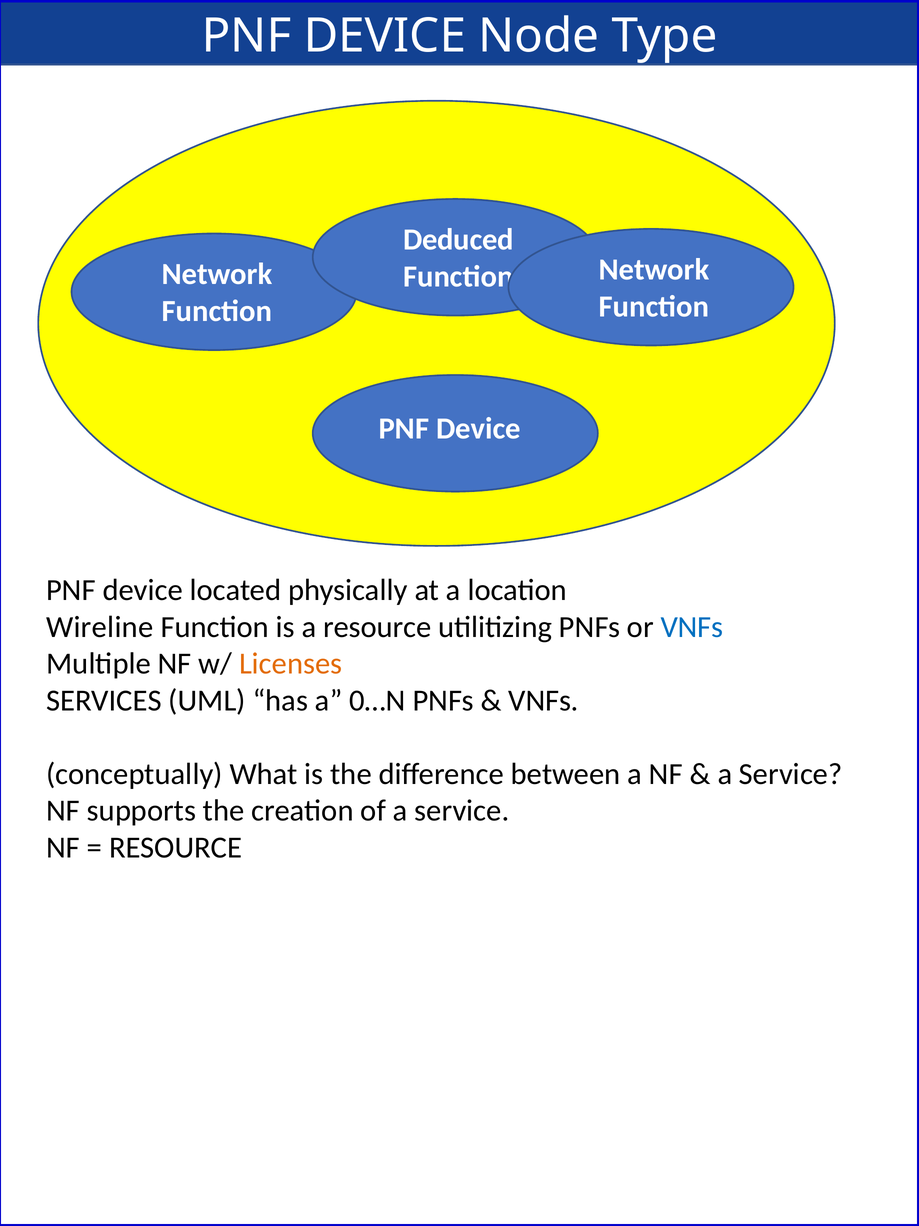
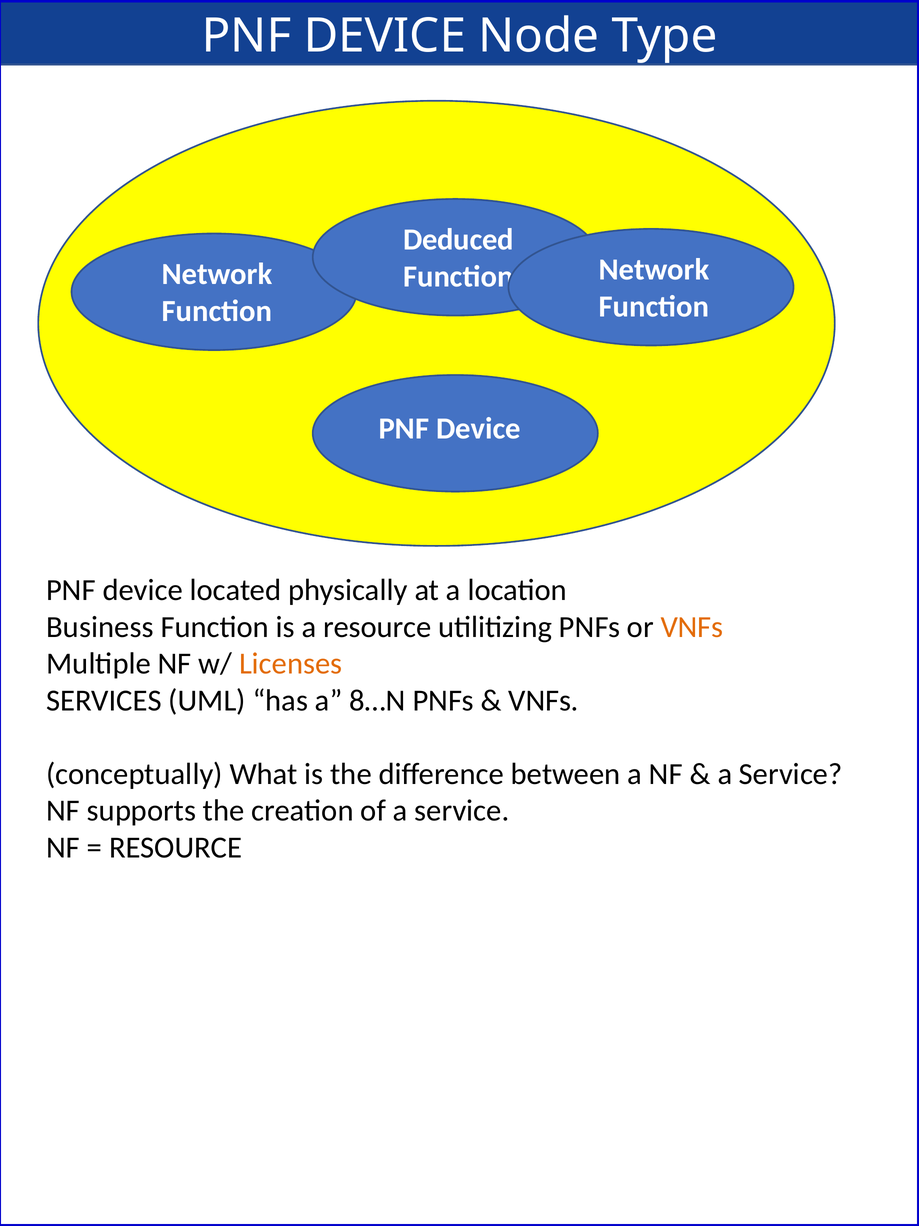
Wireline: Wireline -> Business
VNFs at (692, 627) colour: blue -> orange
0…N: 0…N -> 8…N
